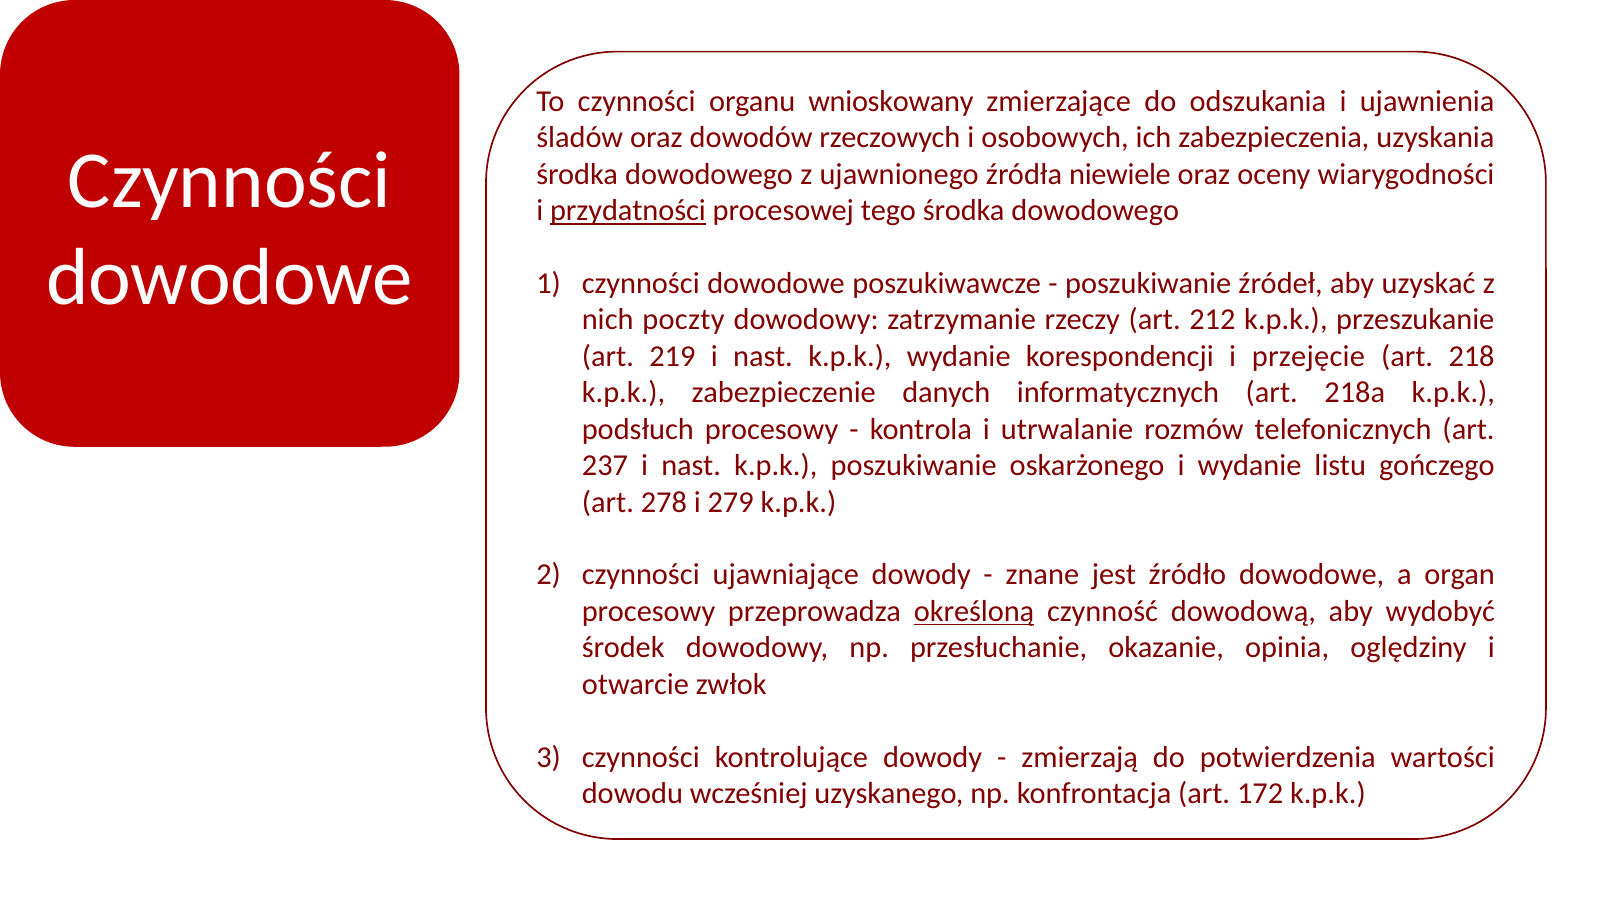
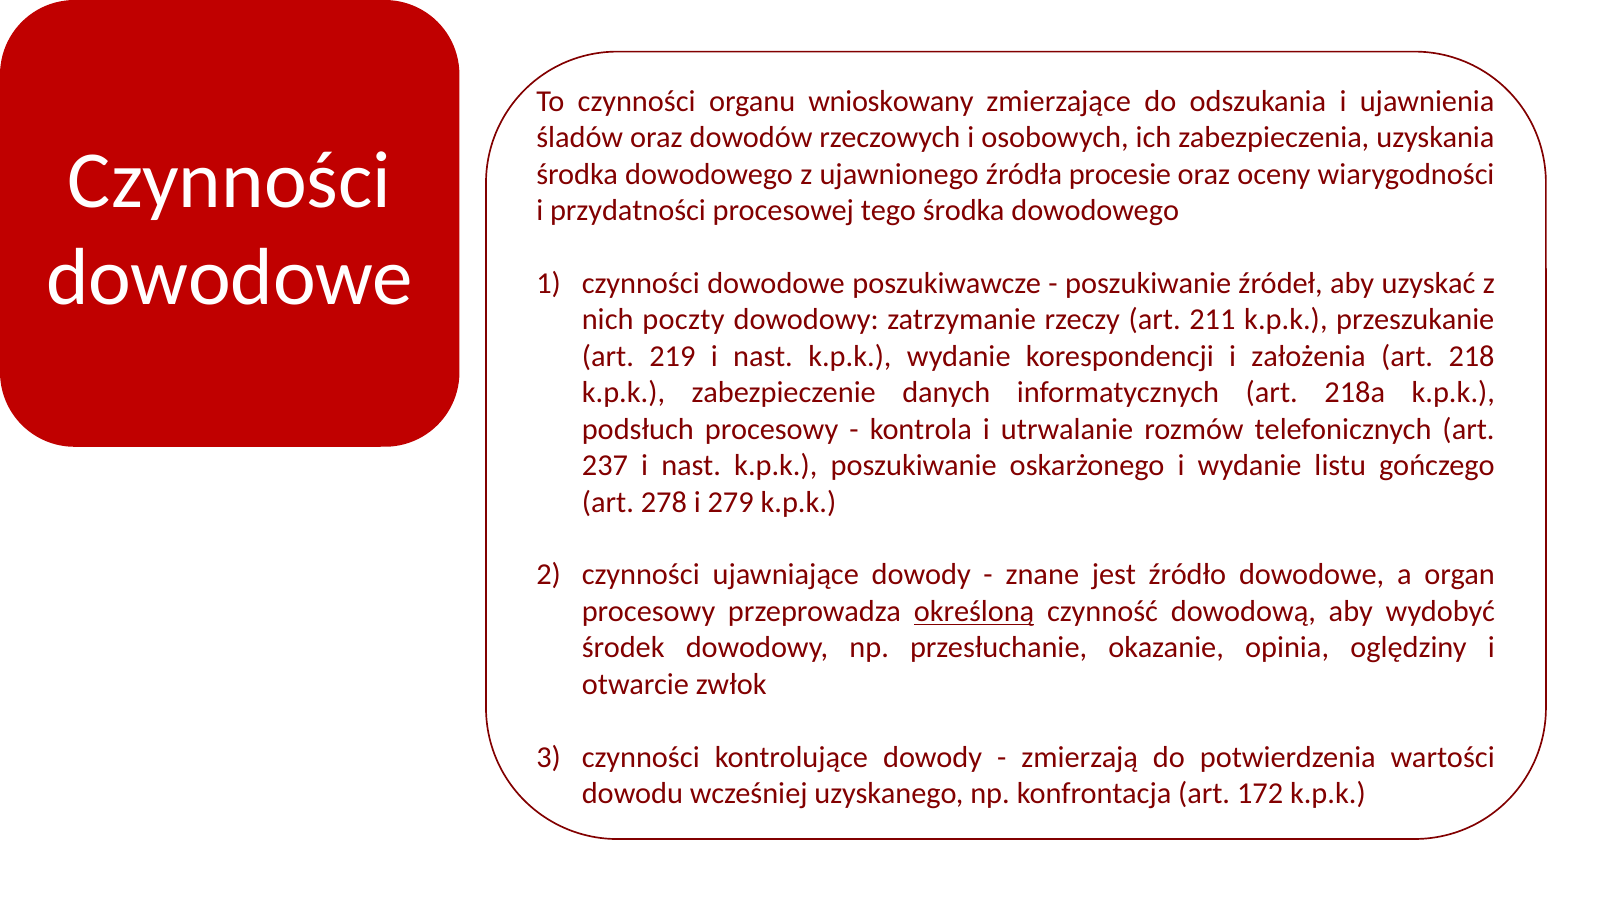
niewiele: niewiele -> procesie
przydatności underline: present -> none
212: 212 -> 211
przejęcie: przejęcie -> założenia
